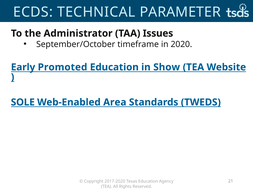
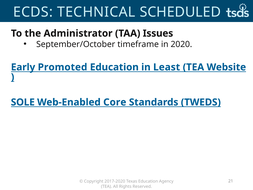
PARAMETER: PARAMETER -> SCHEDULED
Show: Show -> Least
Area: Area -> Core
